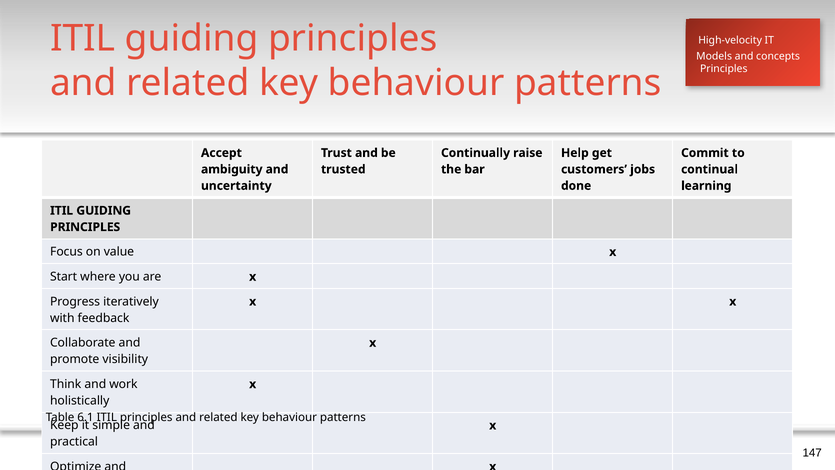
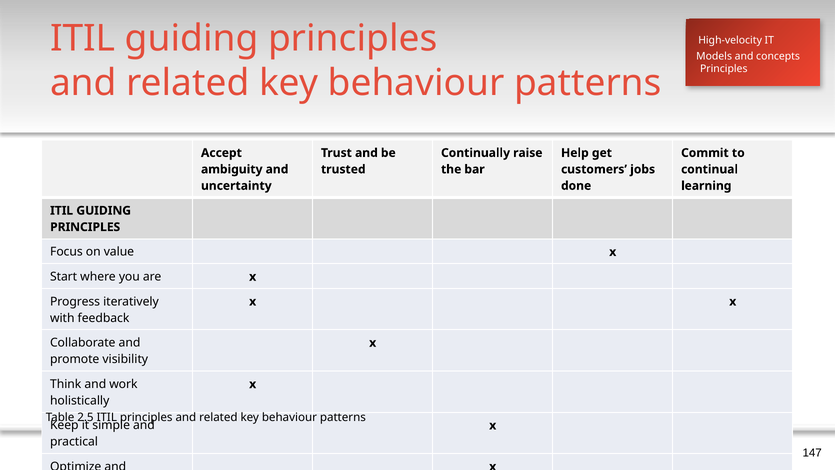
6.1: 6.1 -> 2.5
